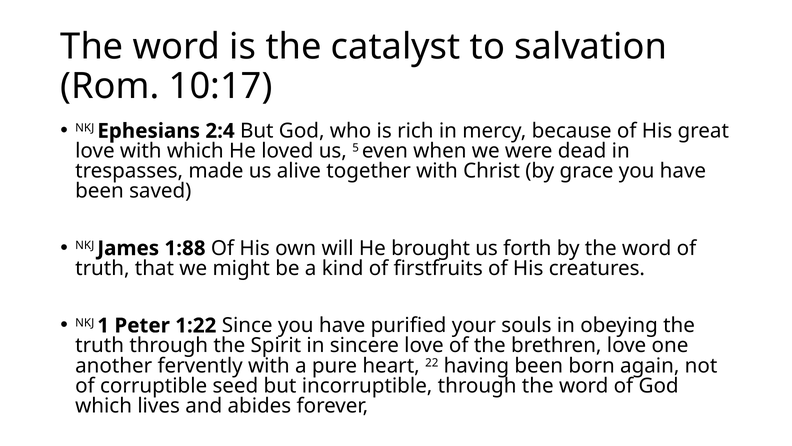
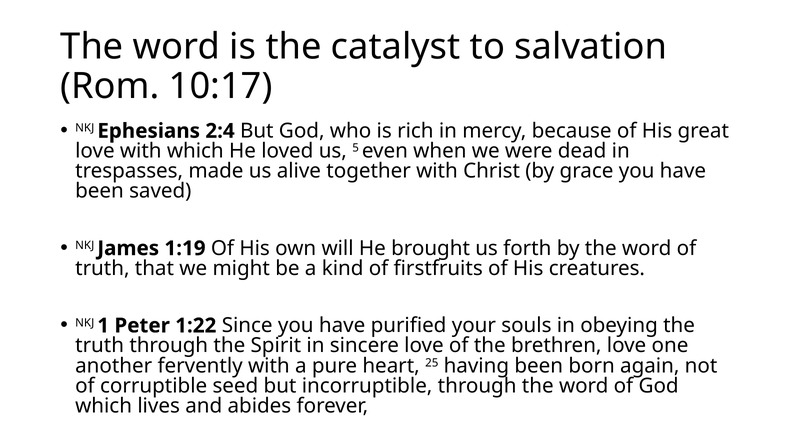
1:88: 1:88 -> 1:19
22: 22 -> 25
